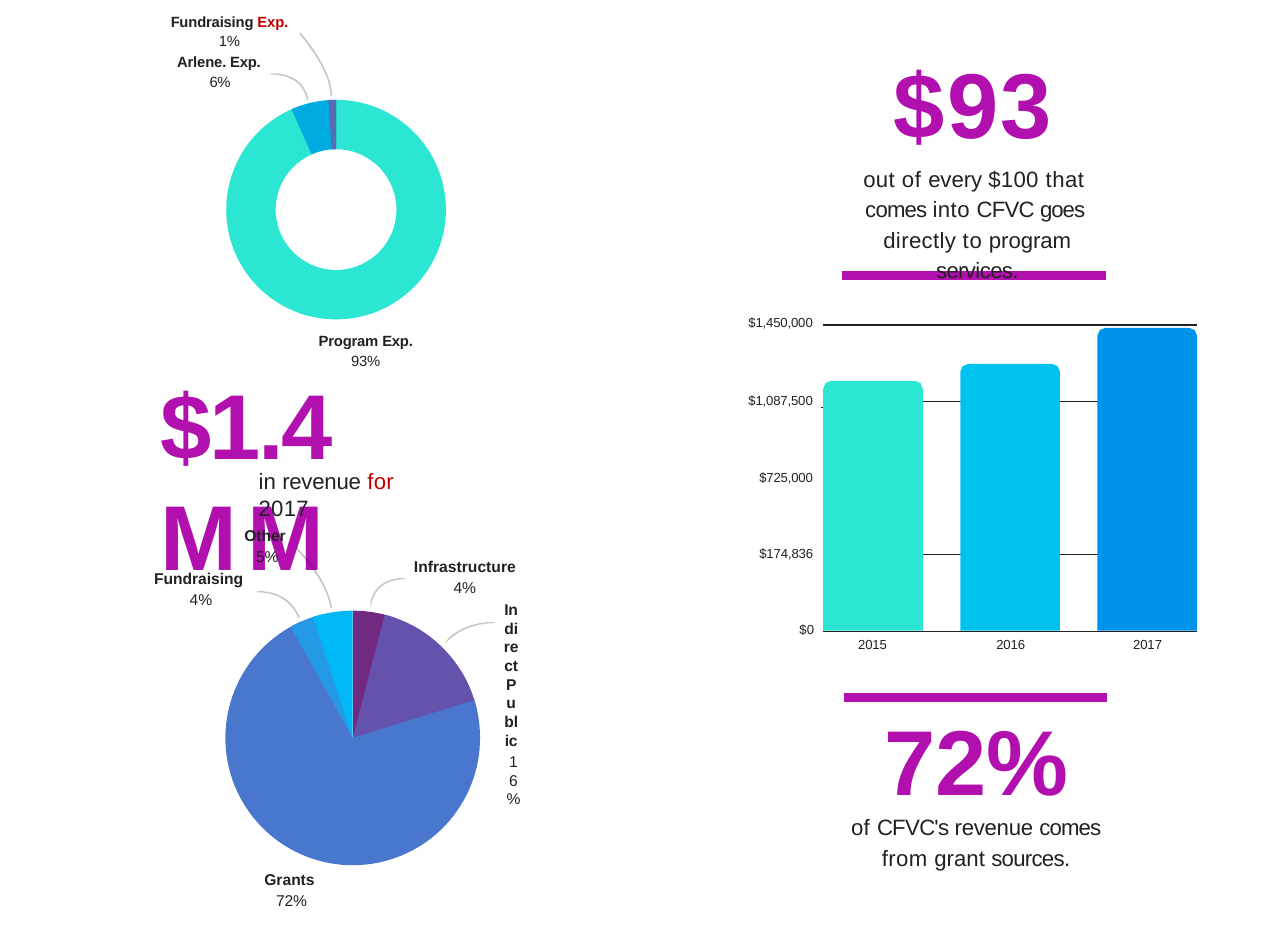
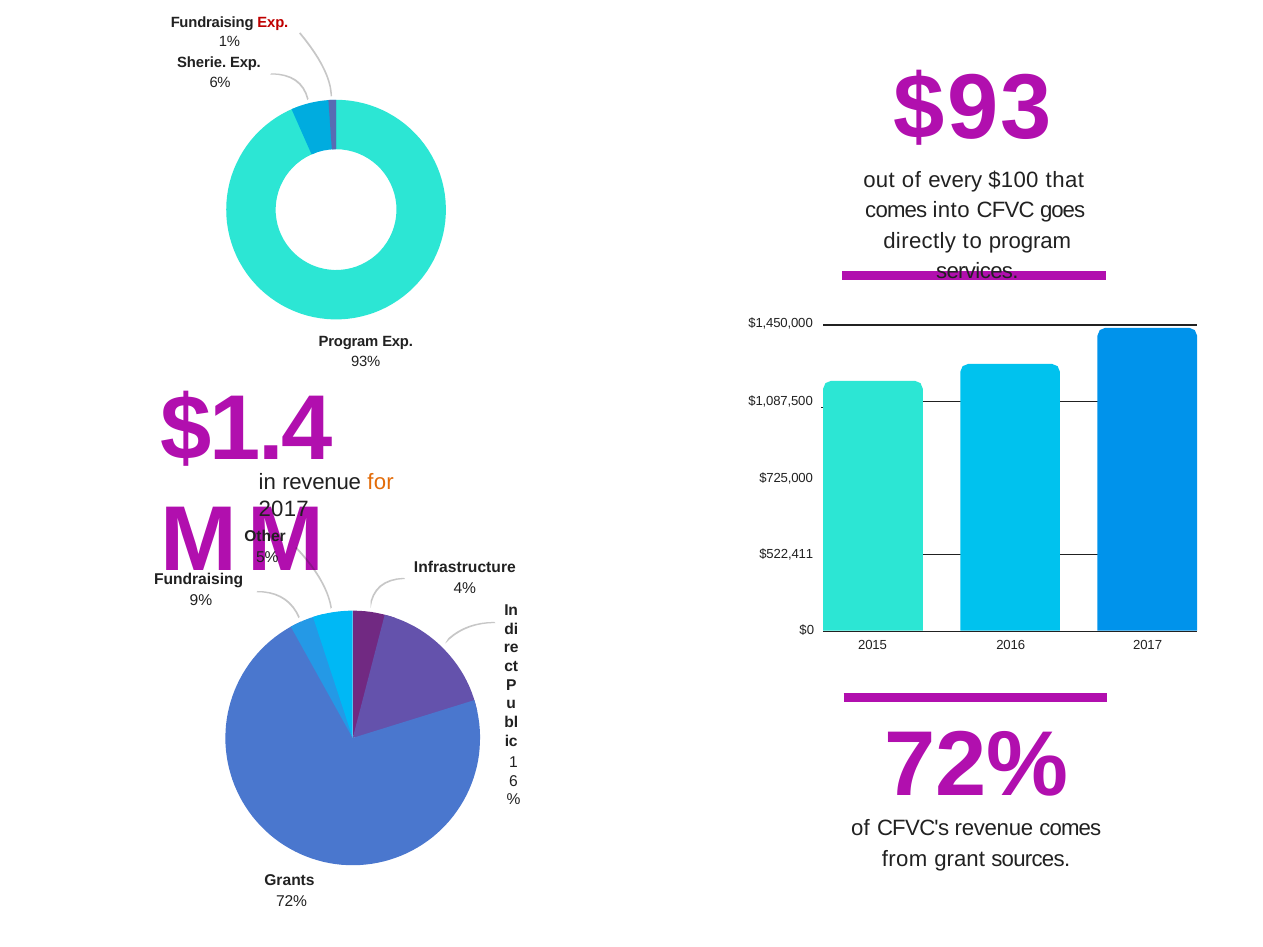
Arlene: Arlene -> Sherie
for colour: red -> orange
$174,836: $174,836 -> $522,411
4% at (201, 600): 4% -> 9%
